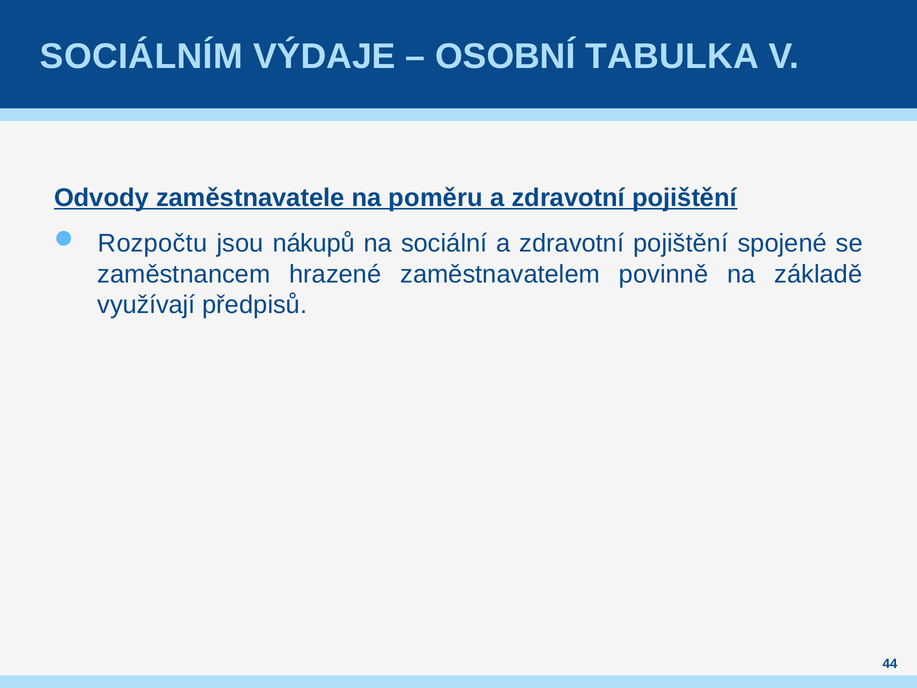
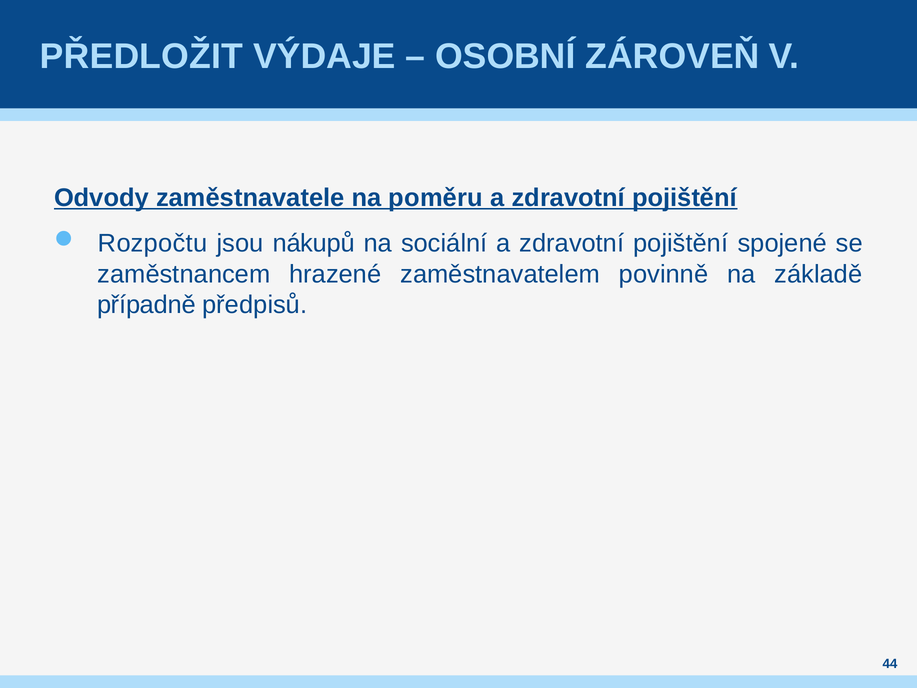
SOCIÁLNÍM: SOCIÁLNÍM -> PŘEDLOŽIT
TABULKA: TABULKA -> ZÁROVEŇ
využívají: využívají -> případně
